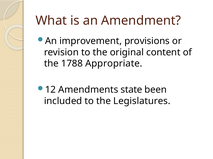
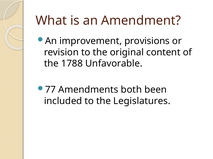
Appropriate: Appropriate -> Unfavorable
12: 12 -> 77
state: state -> both
